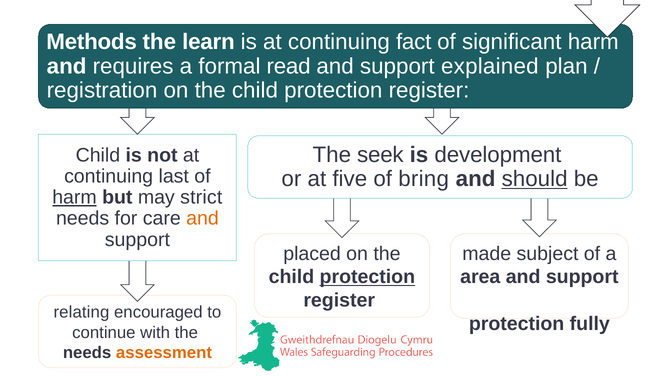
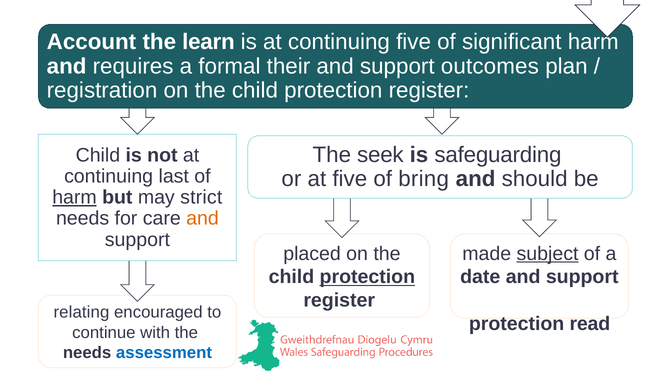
Methods: Methods -> Account
continuing fact: fact -> five
read: read -> their
explained: explained -> outcomes
development: development -> safeguarding
should underline: present -> none
subject underline: none -> present
area: area -> date
fully: fully -> read
assessment colour: orange -> blue
